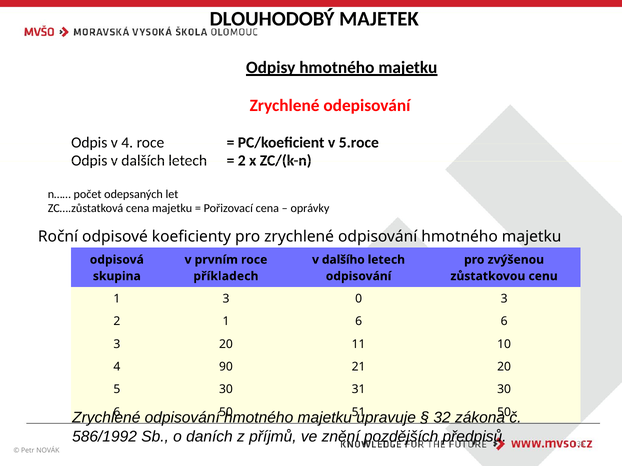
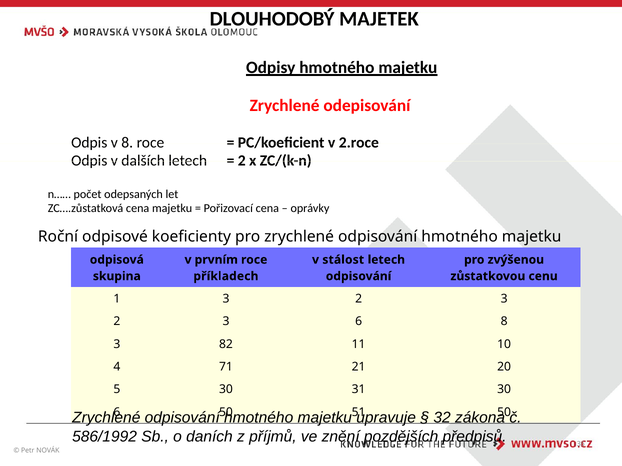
v 4: 4 -> 8
5.roce: 5.roce -> 2.roce
dalšího: dalšího -> stálost
1 3 0: 0 -> 2
1 at (226, 322): 1 -> 3
6 6: 6 -> 8
3 20: 20 -> 82
90: 90 -> 71
